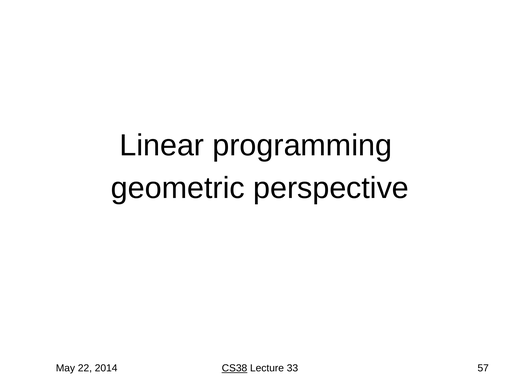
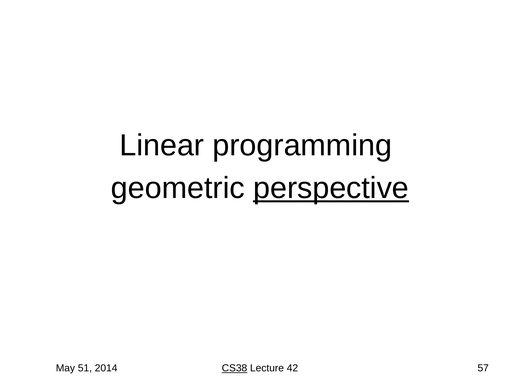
perspective underline: none -> present
22: 22 -> 51
33: 33 -> 42
